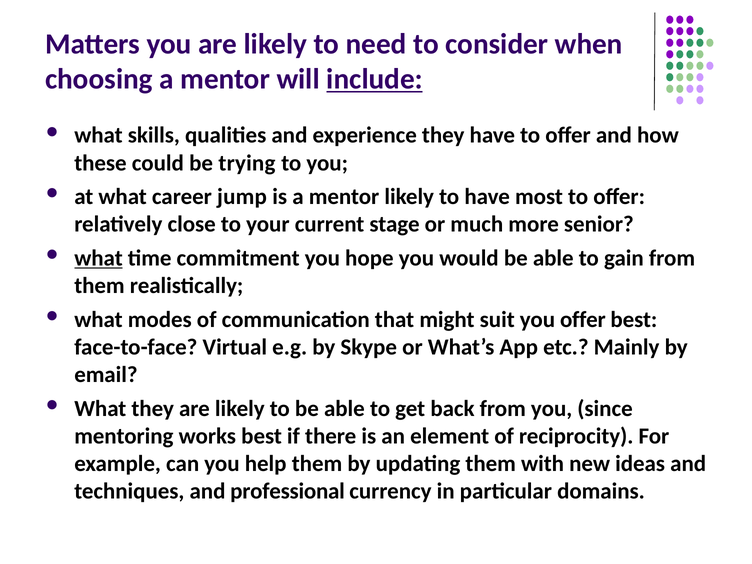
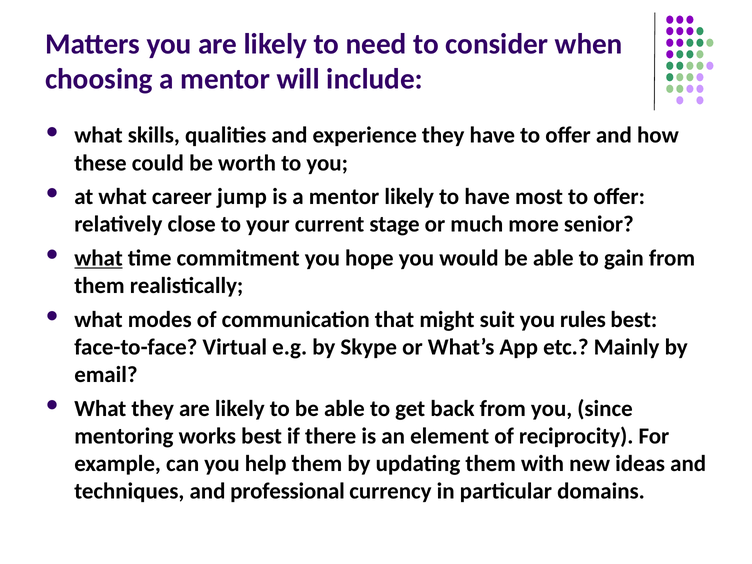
include underline: present -> none
trying: trying -> worth
you offer: offer -> rules
